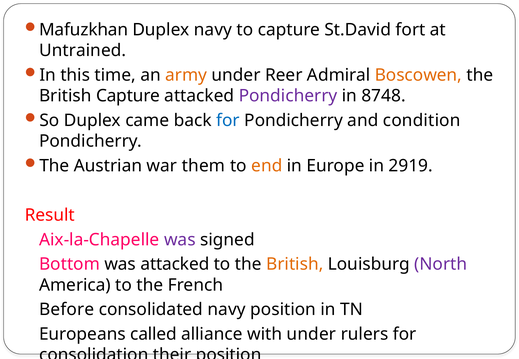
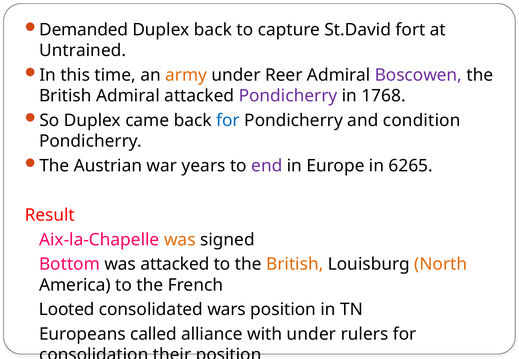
Mafuzkhan: Mafuzkhan -> Demanded
Duplex navy: navy -> back
Boscowen colour: orange -> purple
British Capture: Capture -> Admiral
8748: 8748 -> 1768
them: them -> years
end colour: orange -> purple
2919: 2919 -> 6265
was at (180, 240) colour: purple -> orange
North colour: purple -> orange
Before: Before -> Looted
consolidated navy: navy -> wars
